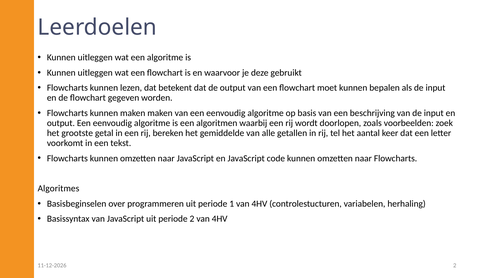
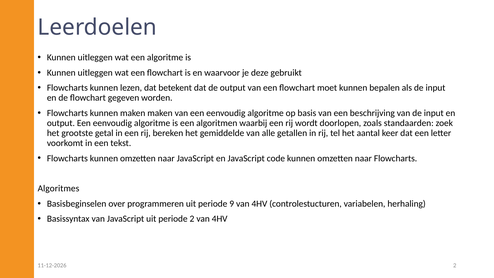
voorbeelden: voorbeelden -> standaarden
1: 1 -> 9
